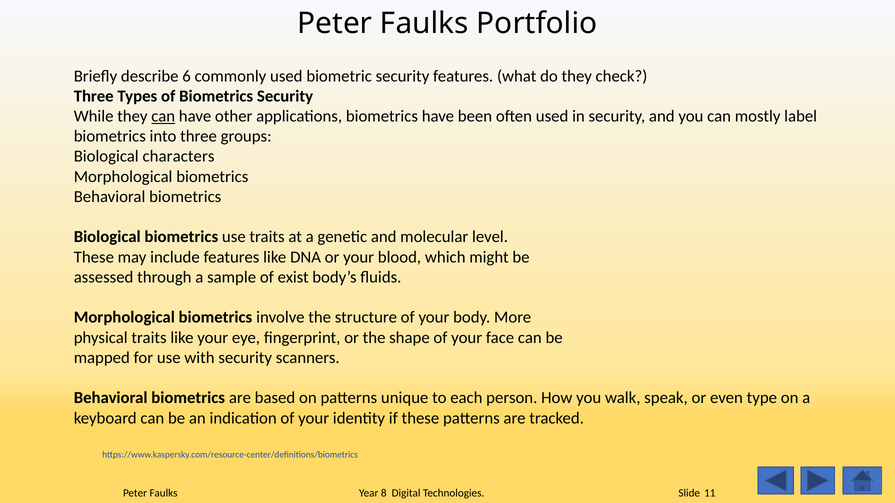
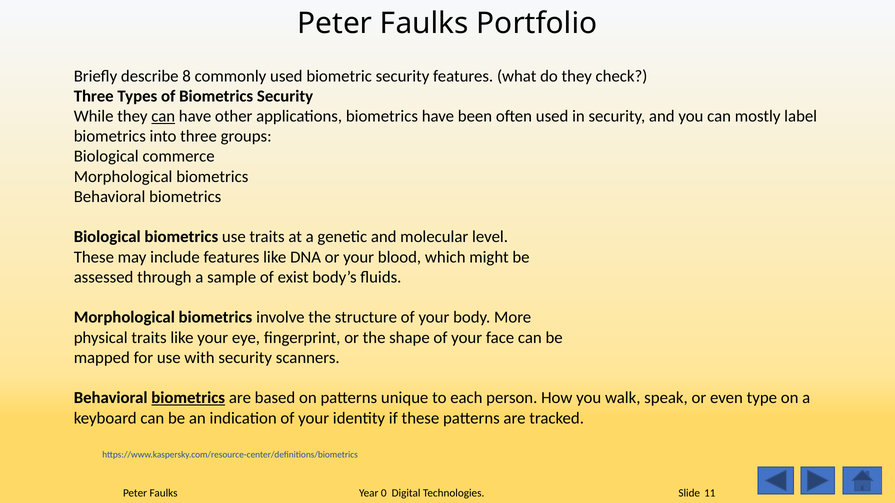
6: 6 -> 8
characters: characters -> commerce
biometrics at (188, 398) underline: none -> present
8: 8 -> 0
